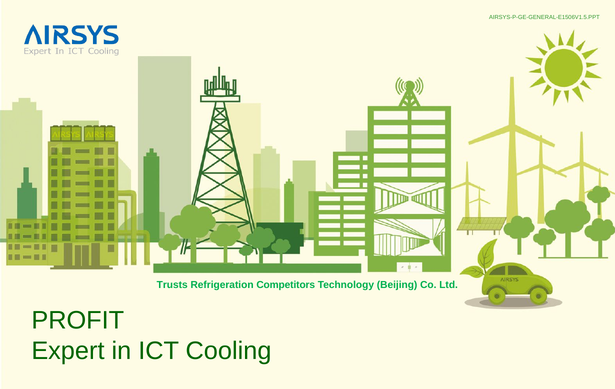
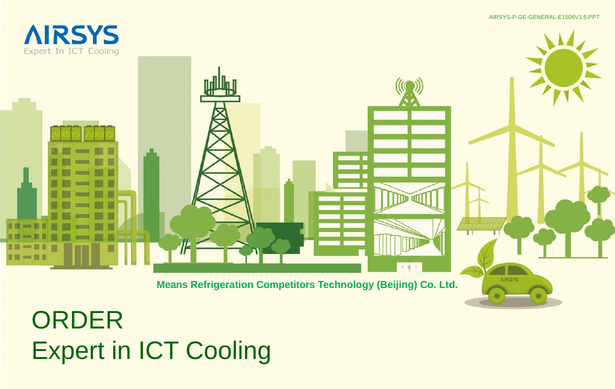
Trusts: Trusts -> Means
PROFIT: PROFIT -> ORDER
